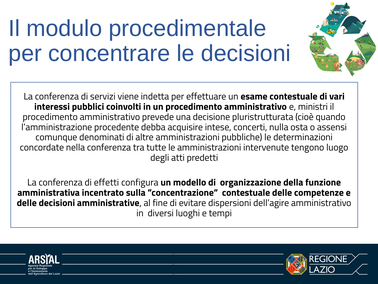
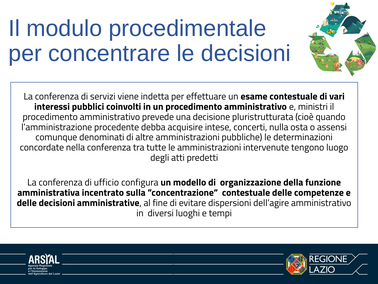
effetti: effetti -> ufficio
